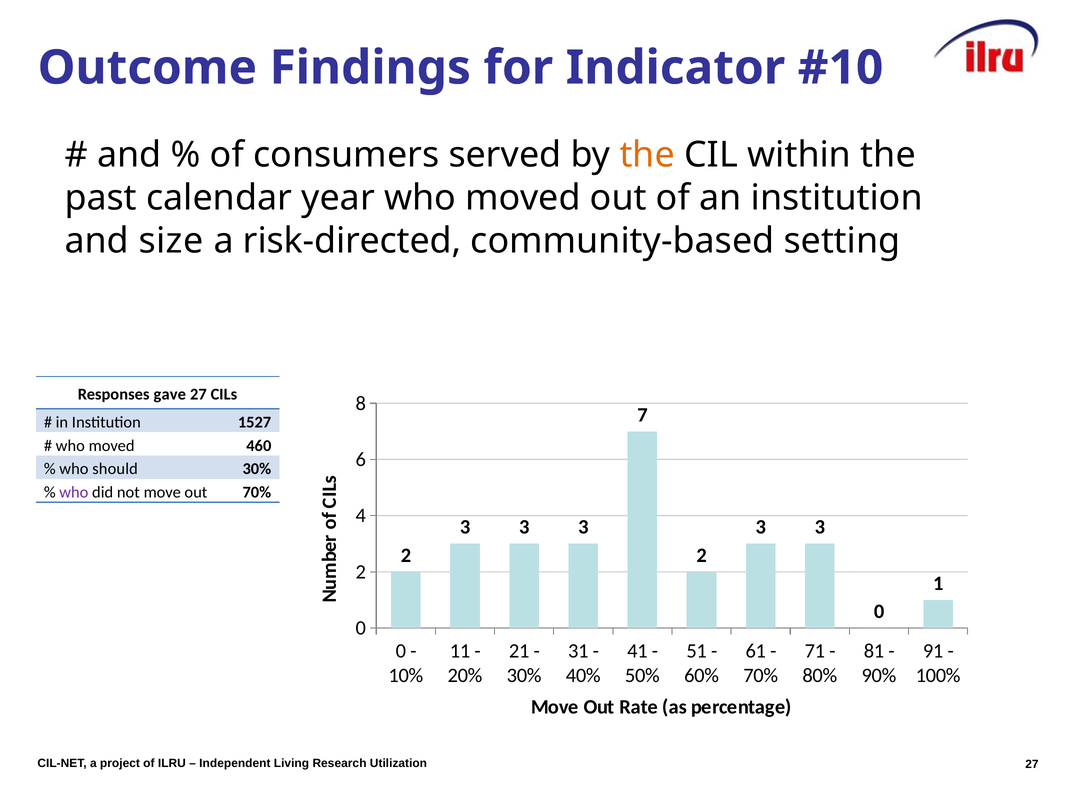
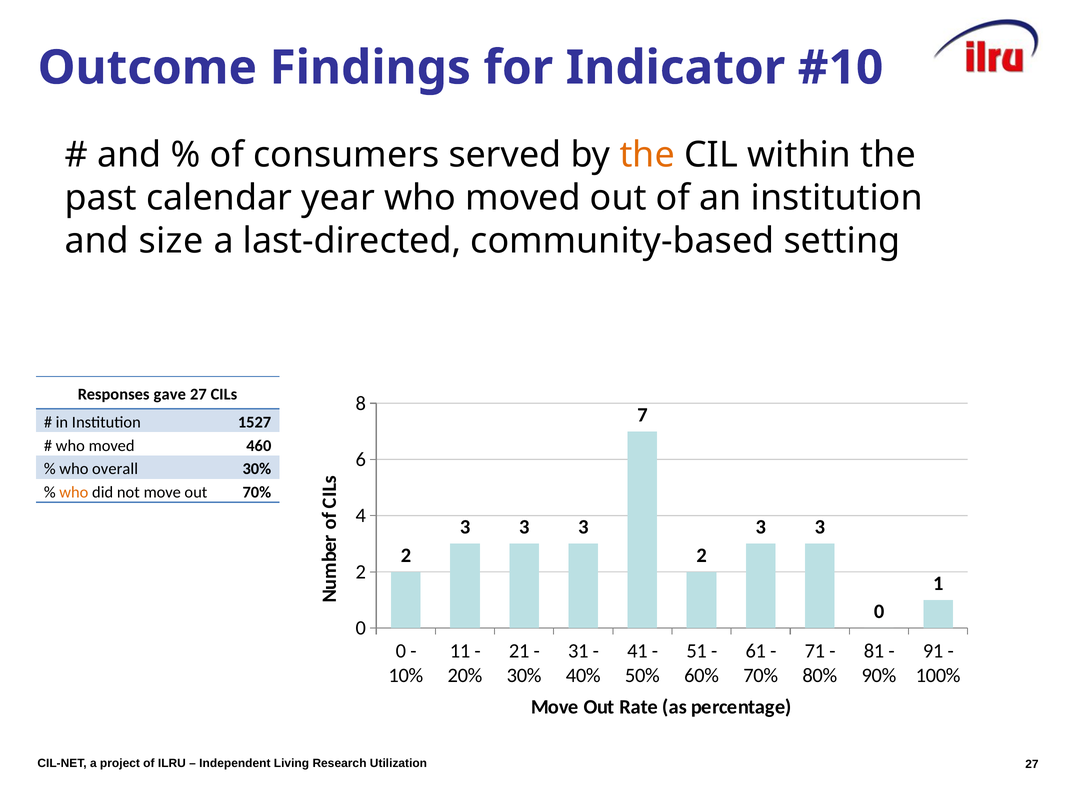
risk-directed: risk-directed -> last-directed
should: should -> overall
who at (74, 492) colour: purple -> orange
